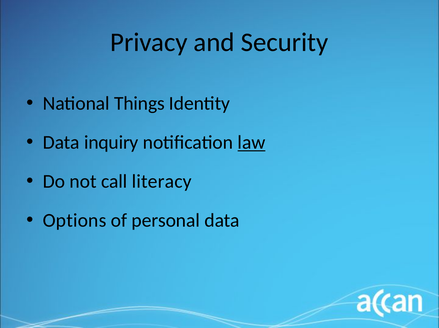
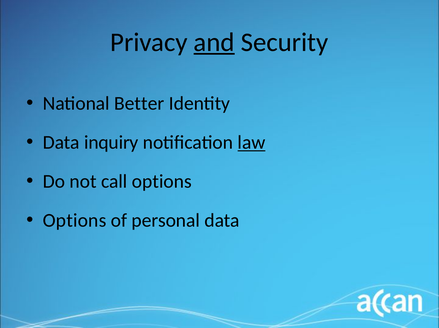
and underline: none -> present
Things: Things -> Better
call literacy: literacy -> options
